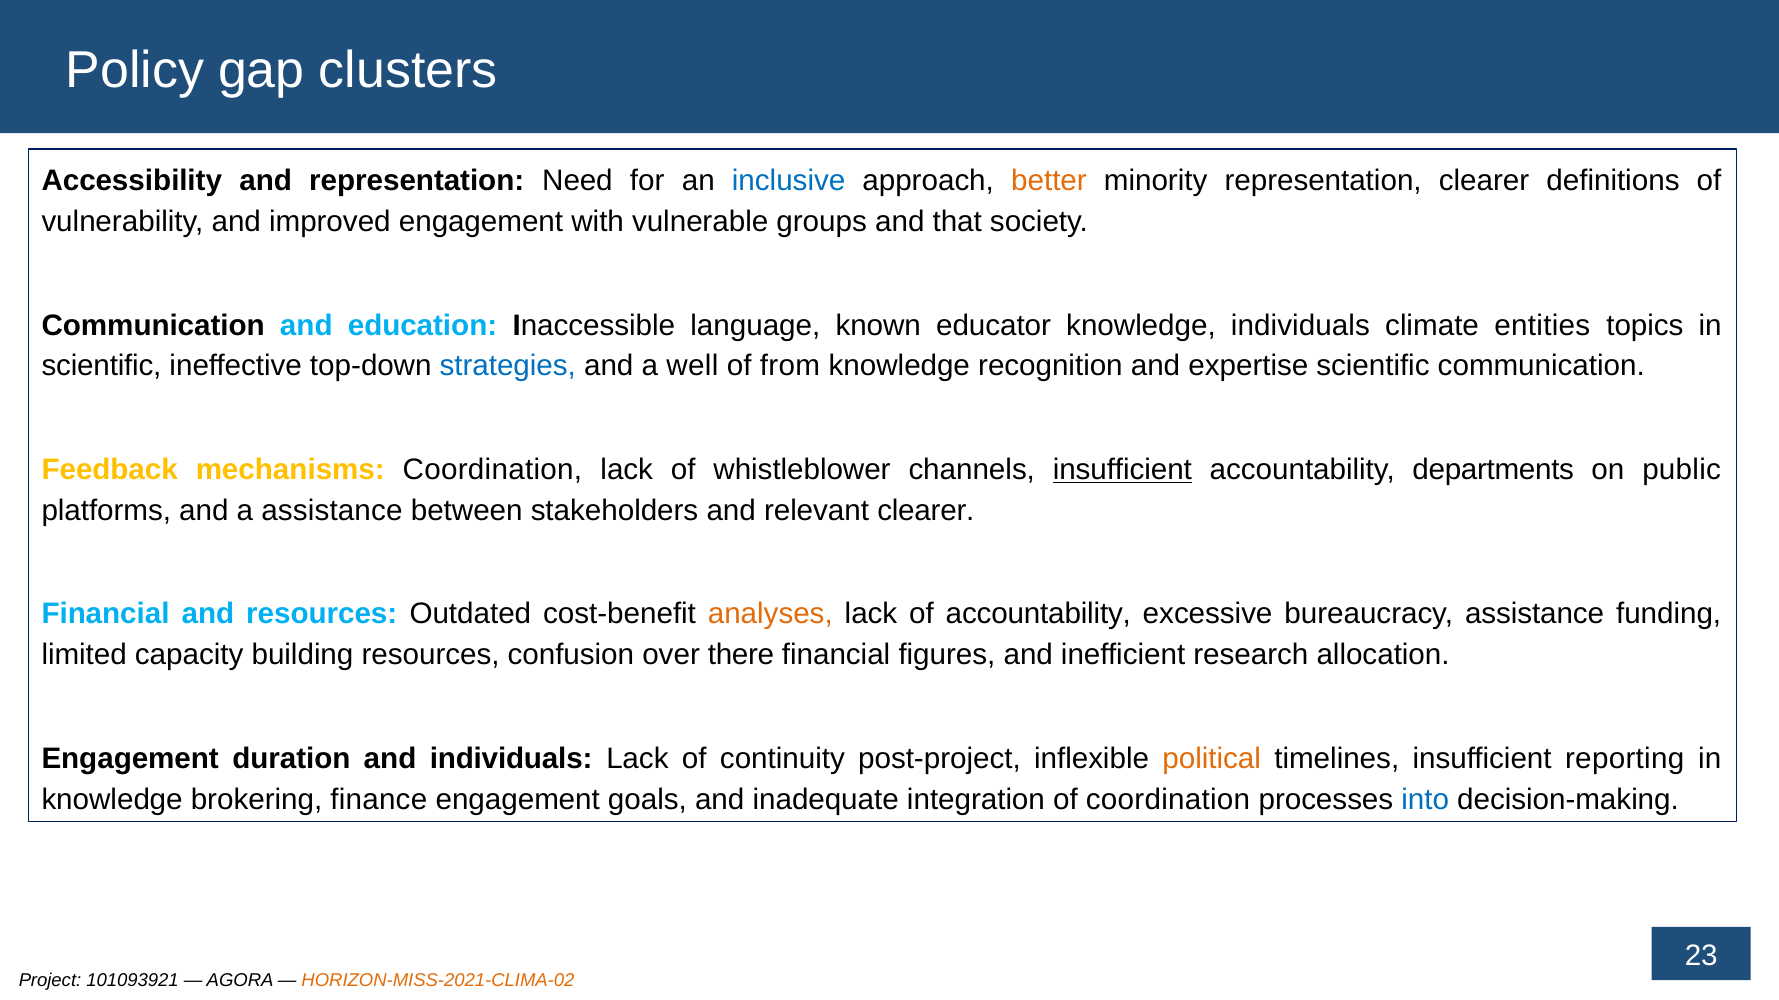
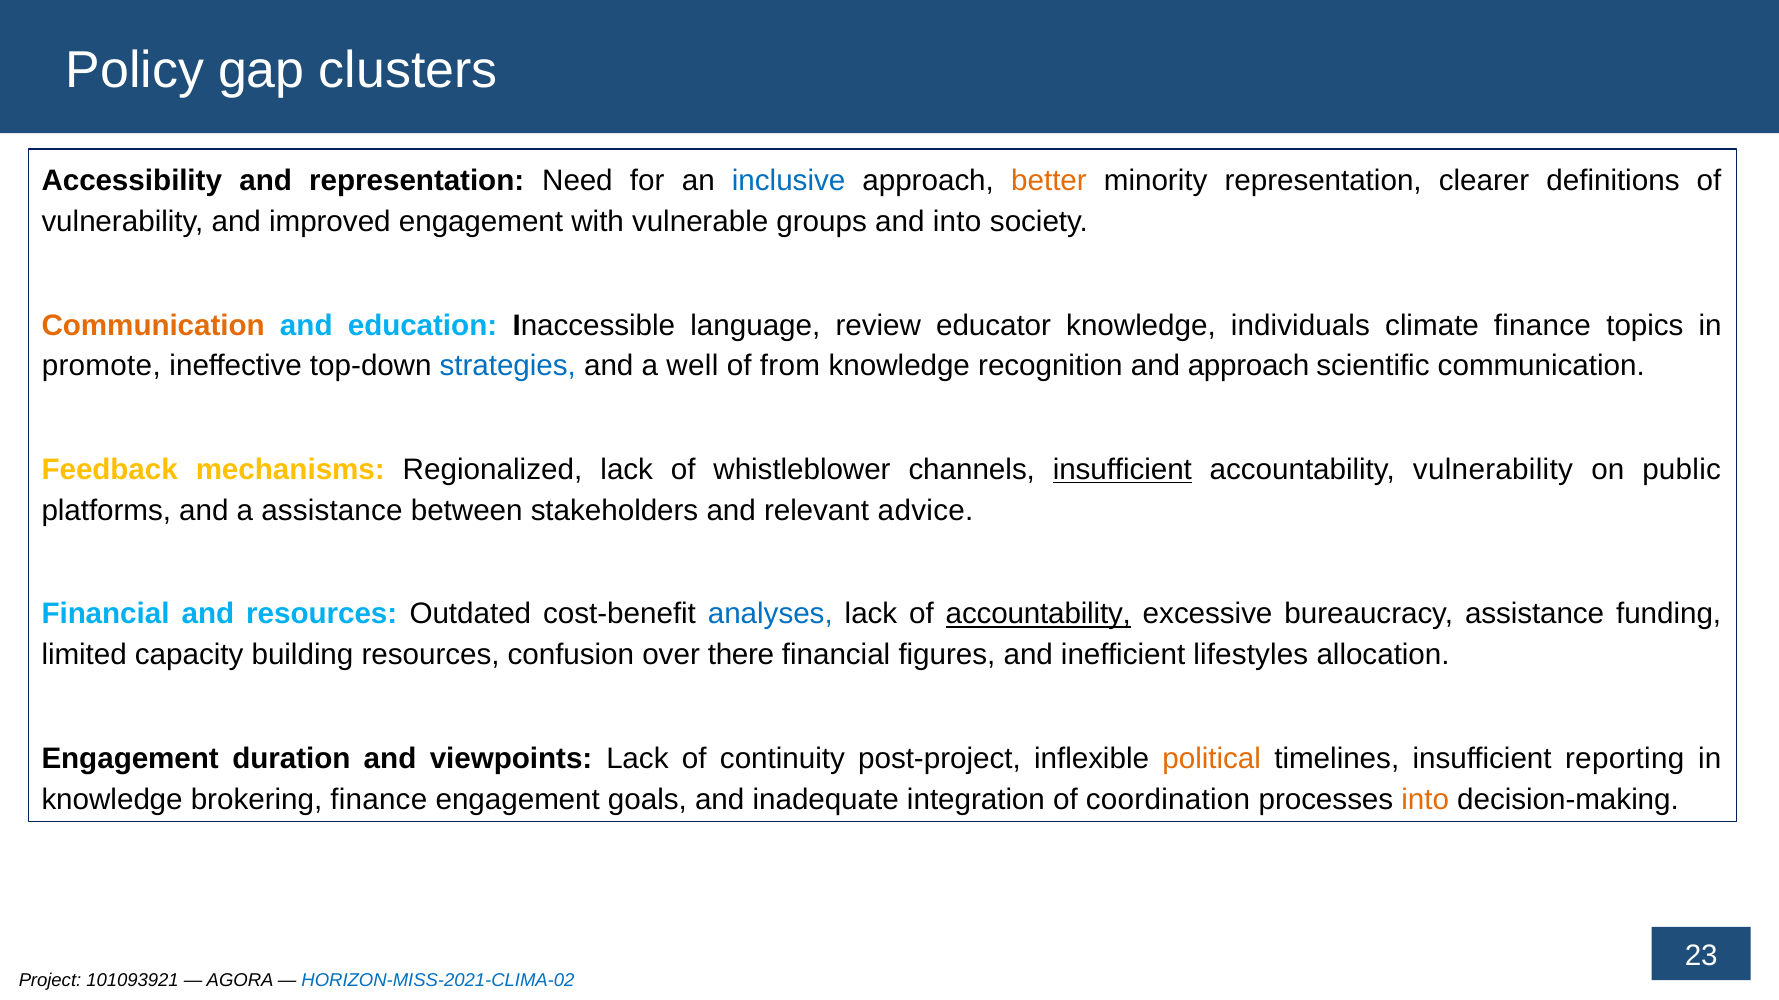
and that: that -> into
Communication at (153, 326) colour: black -> orange
known: known -> review
climate entities: entities -> finance
scientific at (102, 366): scientific -> promote
and expertise: expertise -> approach
mechanisms Coordination: Coordination -> Regionalized
accountability departments: departments -> vulnerability
relevant clearer: clearer -> advice
analyses colour: orange -> blue
accountability at (1038, 615) underline: none -> present
research: research -> lifestyles
and individuals: individuals -> viewpoints
into at (1425, 800) colour: blue -> orange
HORIZON-MISS-2021-CLIMA-02 colour: orange -> blue
